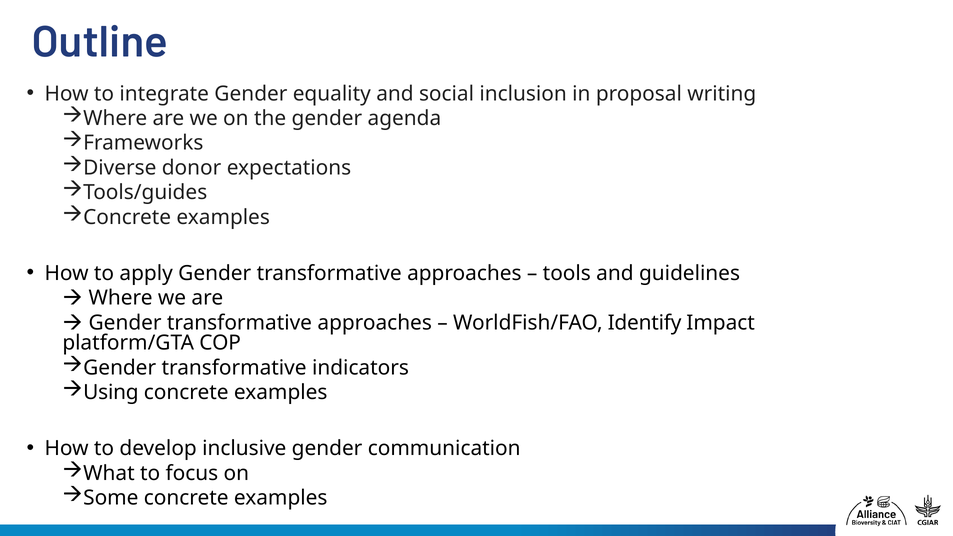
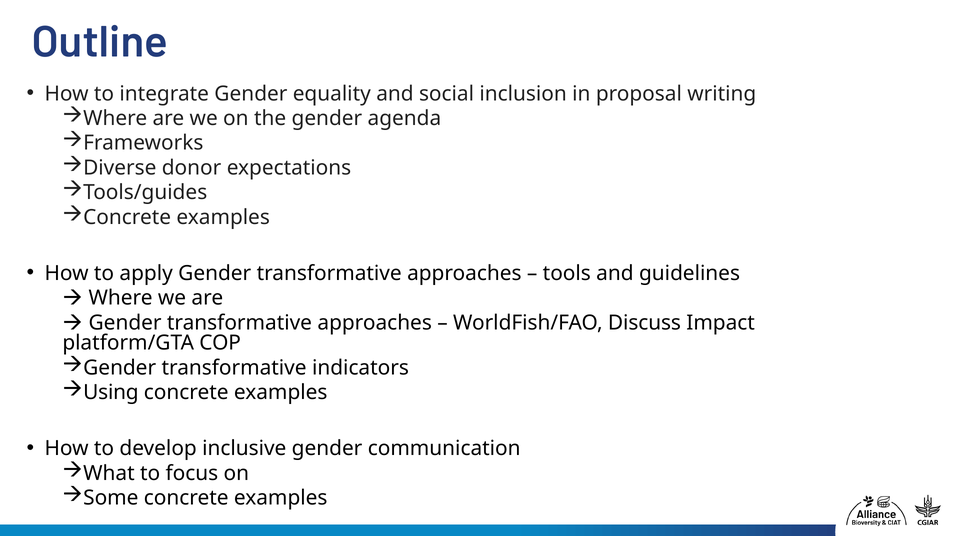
Identify: Identify -> Discuss
